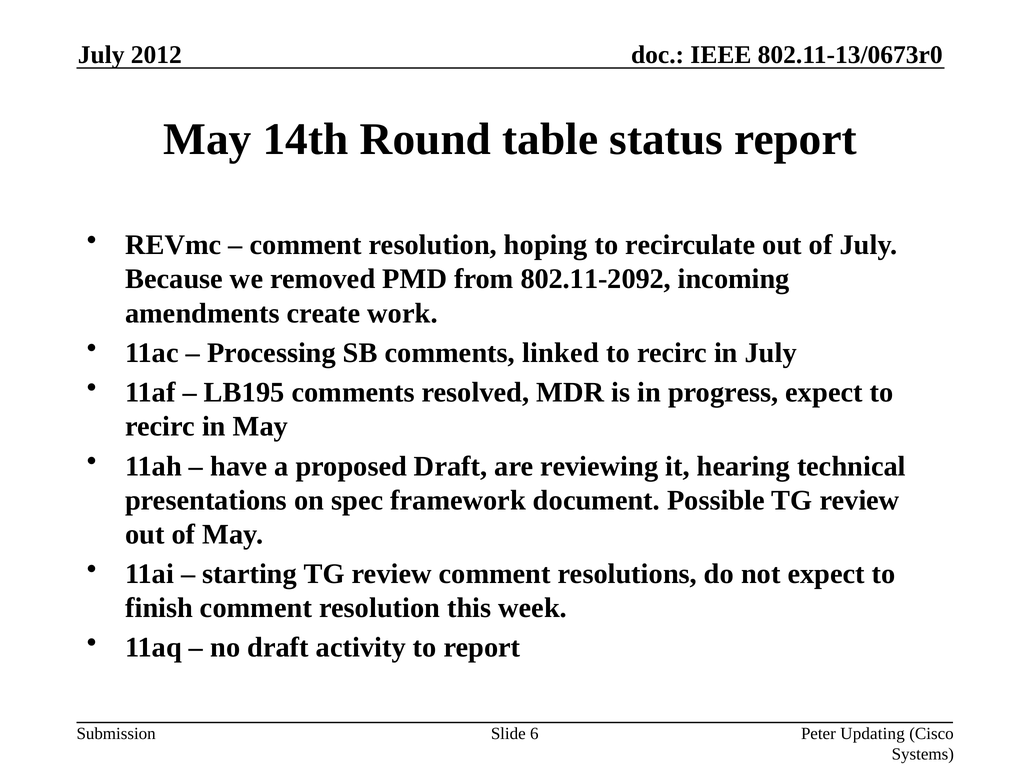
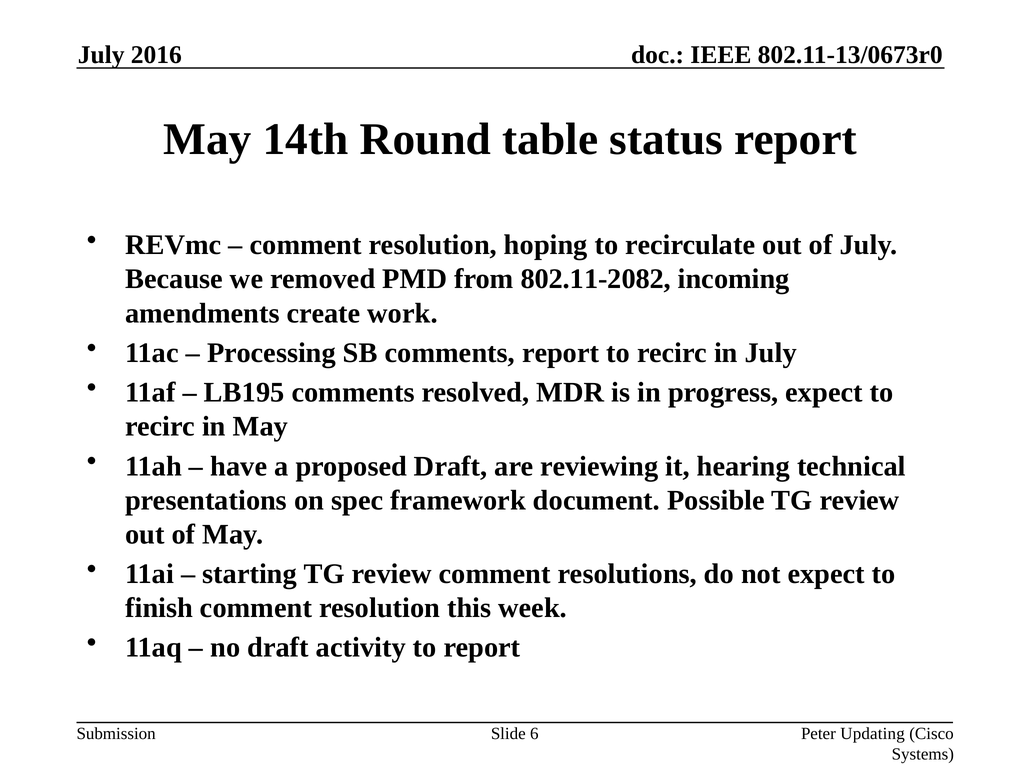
2012: 2012 -> 2016
802.11-2092: 802.11-2092 -> 802.11-2082
comments linked: linked -> report
